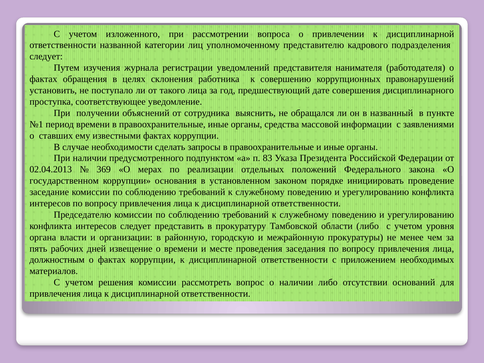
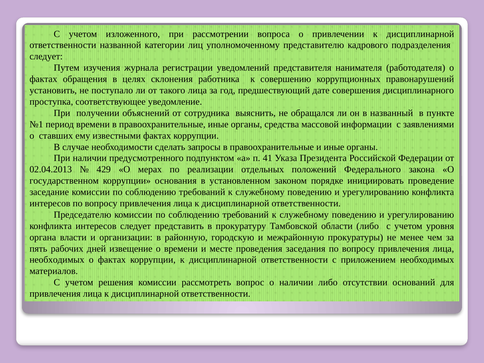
83: 83 -> 41
369: 369 -> 429
должностным at (57, 260): должностным -> необходимых
